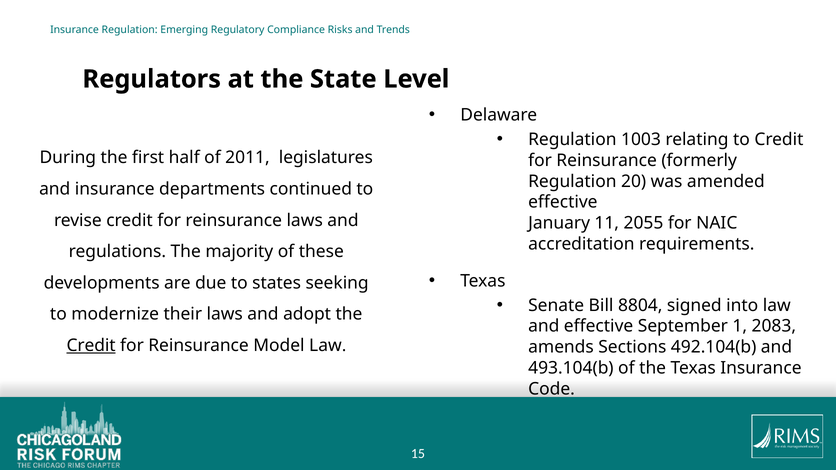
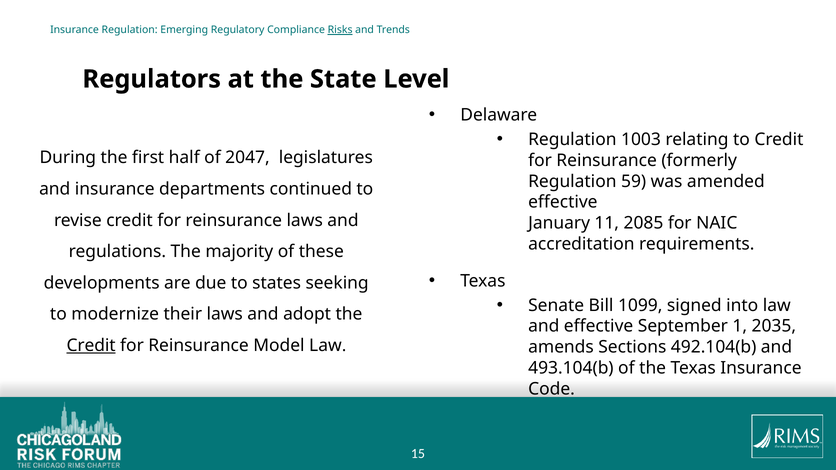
Risks underline: none -> present
2011: 2011 -> 2047
20: 20 -> 59
2055: 2055 -> 2085
8804: 8804 -> 1099
2083: 2083 -> 2035
